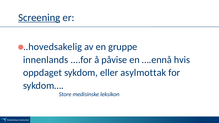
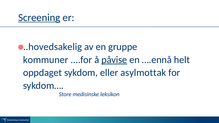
innenlands: innenlands -> kommuner
påvise underline: none -> present
hvis: hvis -> helt
